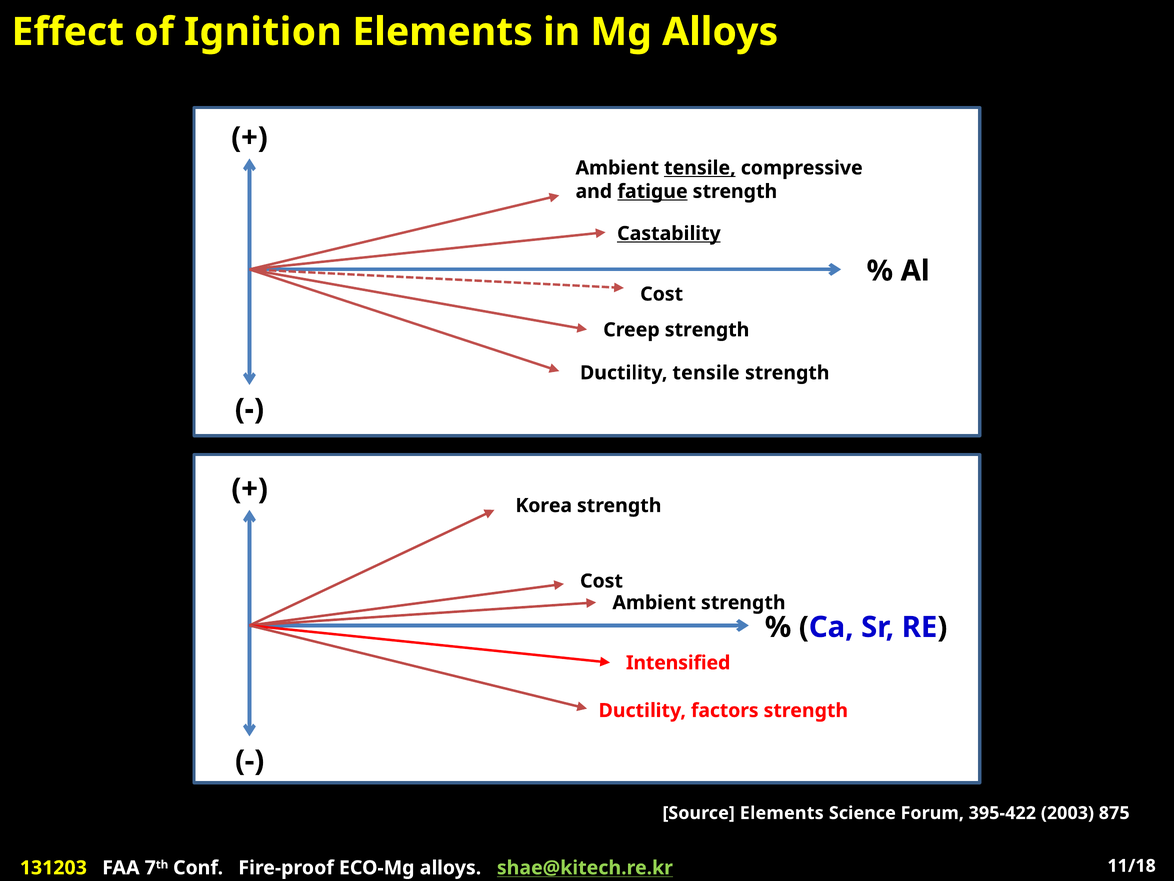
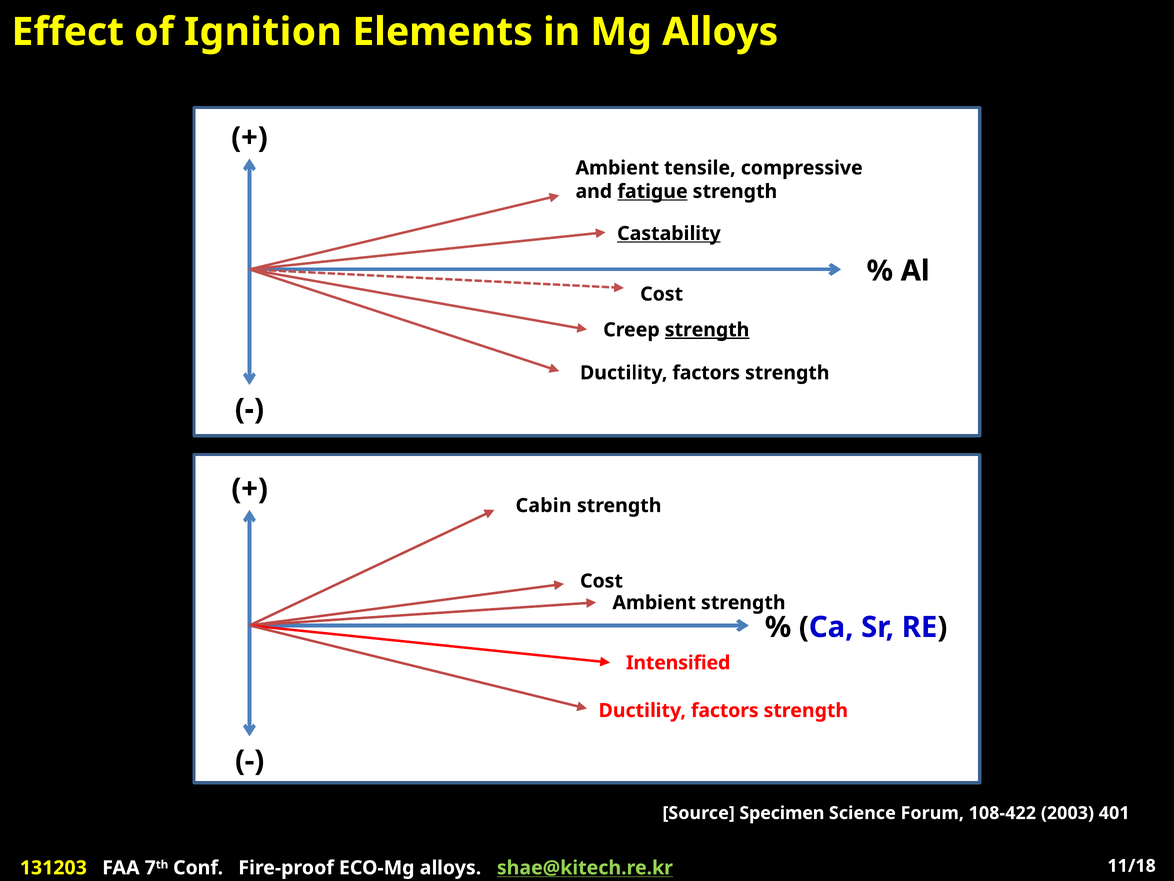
tensile at (700, 168) underline: present -> none
strength at (707, 330) underline: none -> present
tensile at (706, 373): tensile -> factors
Korea: Korea -> Cabin
Source Elements: Elements -> Specimen
395-422: 395-422 -> 108-422
875: 875 -> 401
